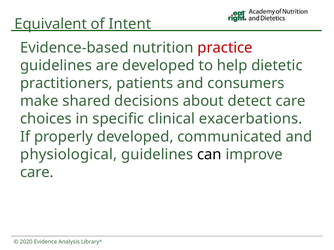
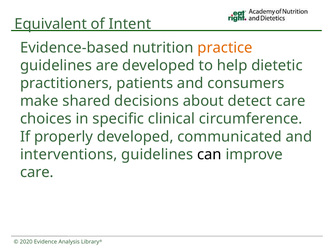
practice colour: red -> orange
exacerbations: exacerbations -> circumference
physiological: physiological -> interventions
